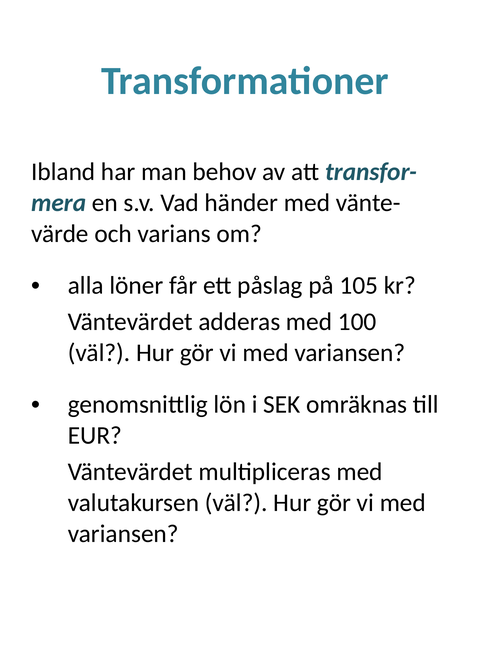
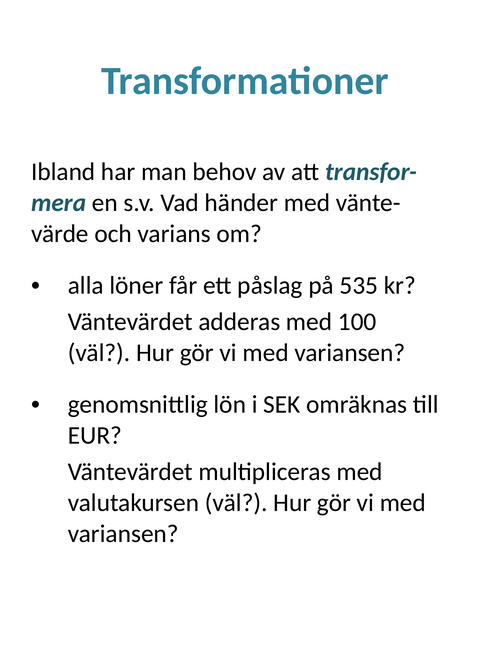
105: 105 -> 535
